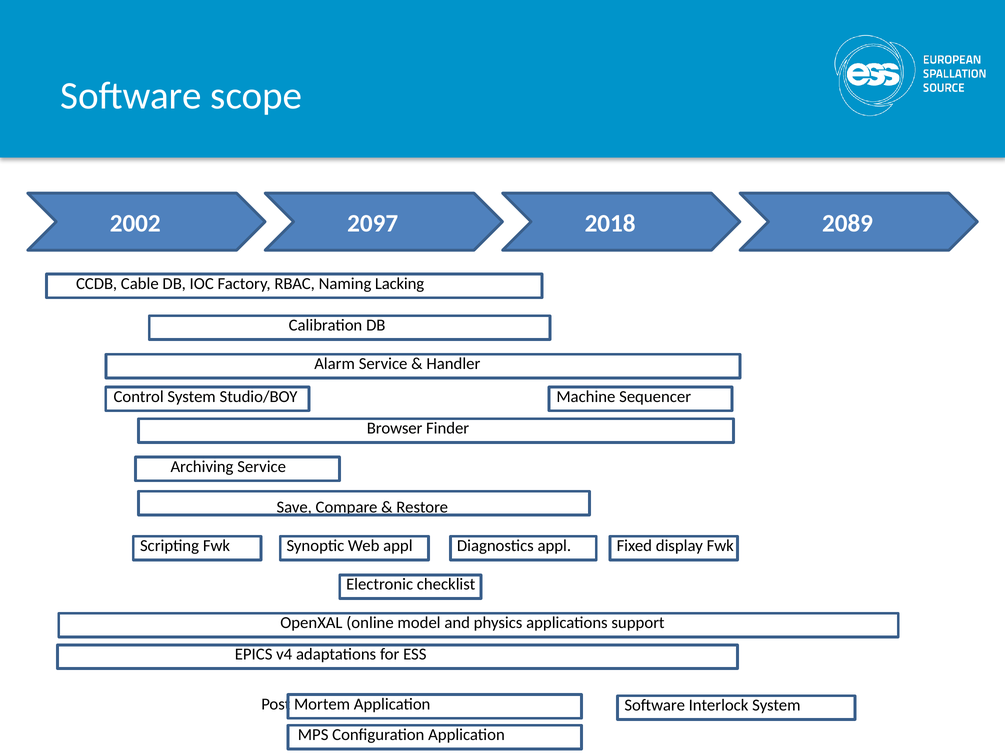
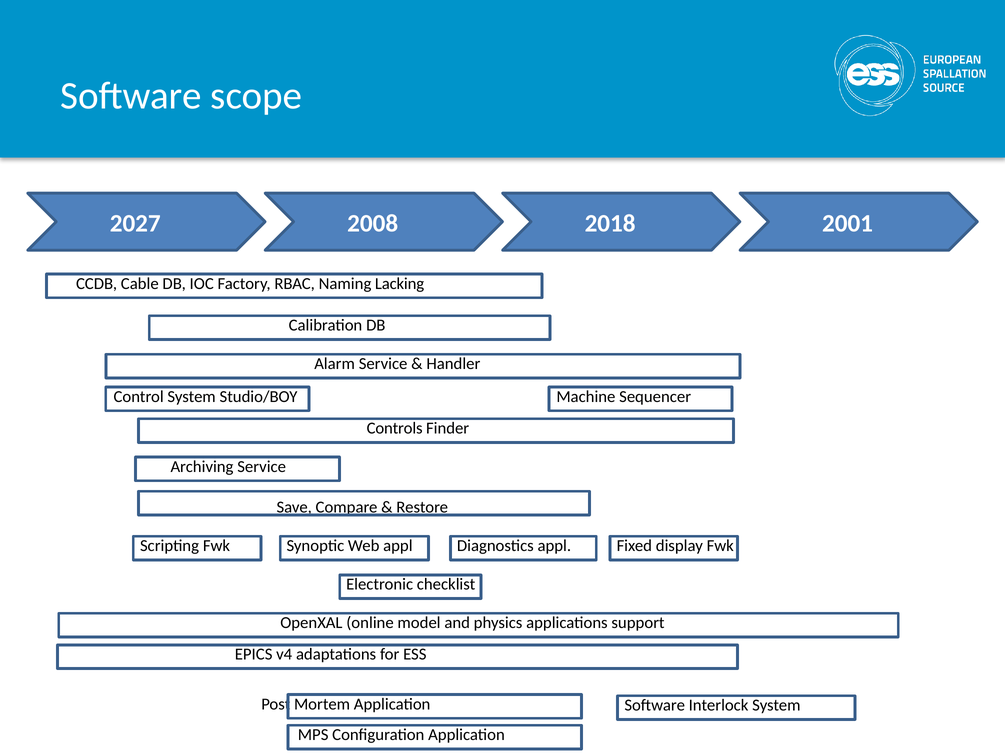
2002: 2002 -> 2027
2097: 2097 -> 2008
2089: 2089 -> 2001
Browser: Browser -> Controls
